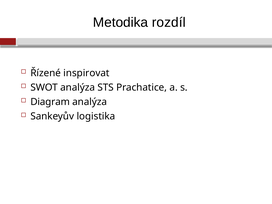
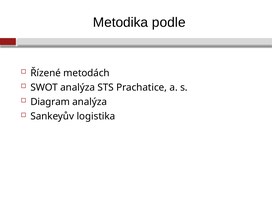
rozdíl: rozdíl -> podle
inspirovat: inspirovat -> metodách
